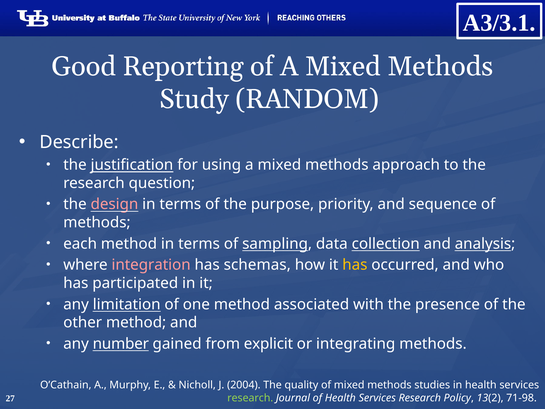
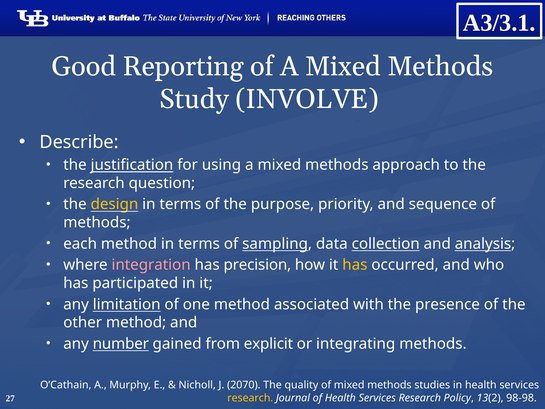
RANDOM: RANDOM -> INVOLVE
design colour: pink -> yellow
schemas: schemas -> precision
2004: 2004 -> 2070
research at (250, 398) colour: light green -> yellow
71-98: 71-98 -> 98-98
